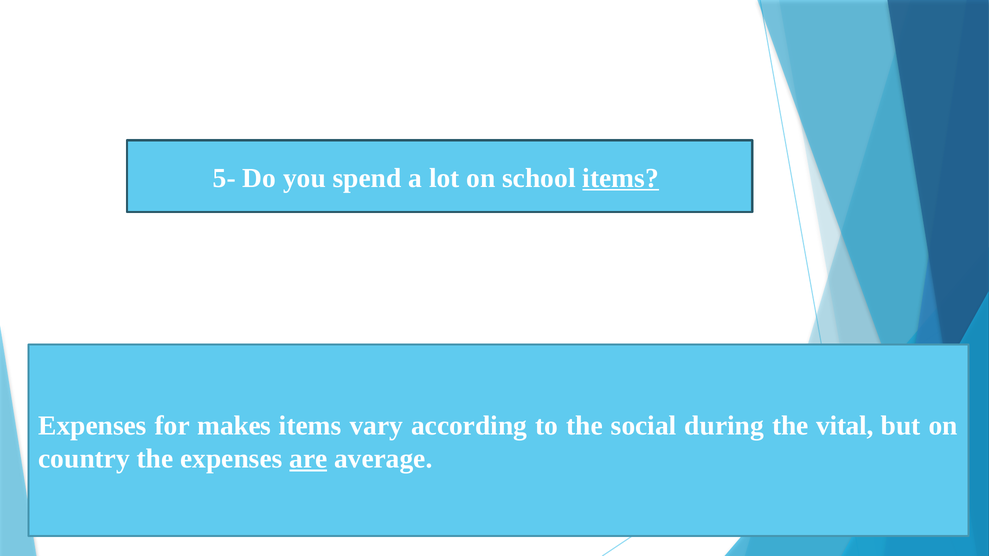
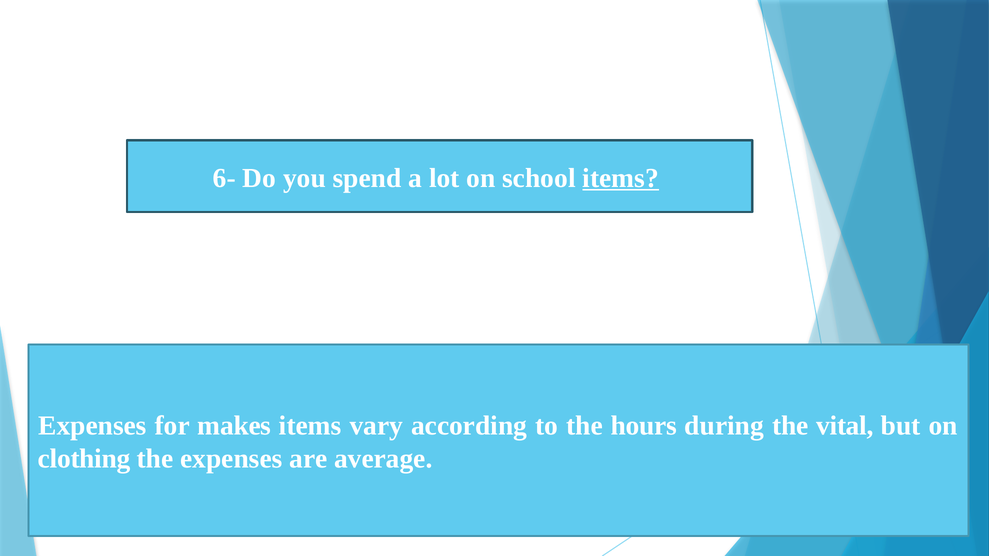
5-: 5- -> 6-
social: social -> hours
country: country -> clothing
are underline: present -> none
